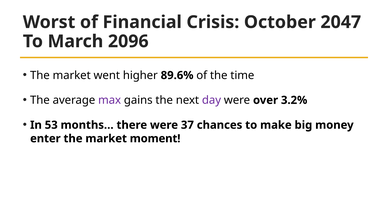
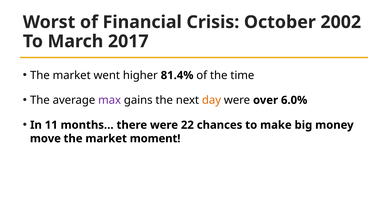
2047: 2047 -> 2002
2096: 2096 -> 2017
89.6%: 89.6% -> 81.4%
day colour: purple -> orange
3.2%: 3.2% -> 6.0%
53: 53 -> 11
37: 37 -> 22
enter: enter -> move
